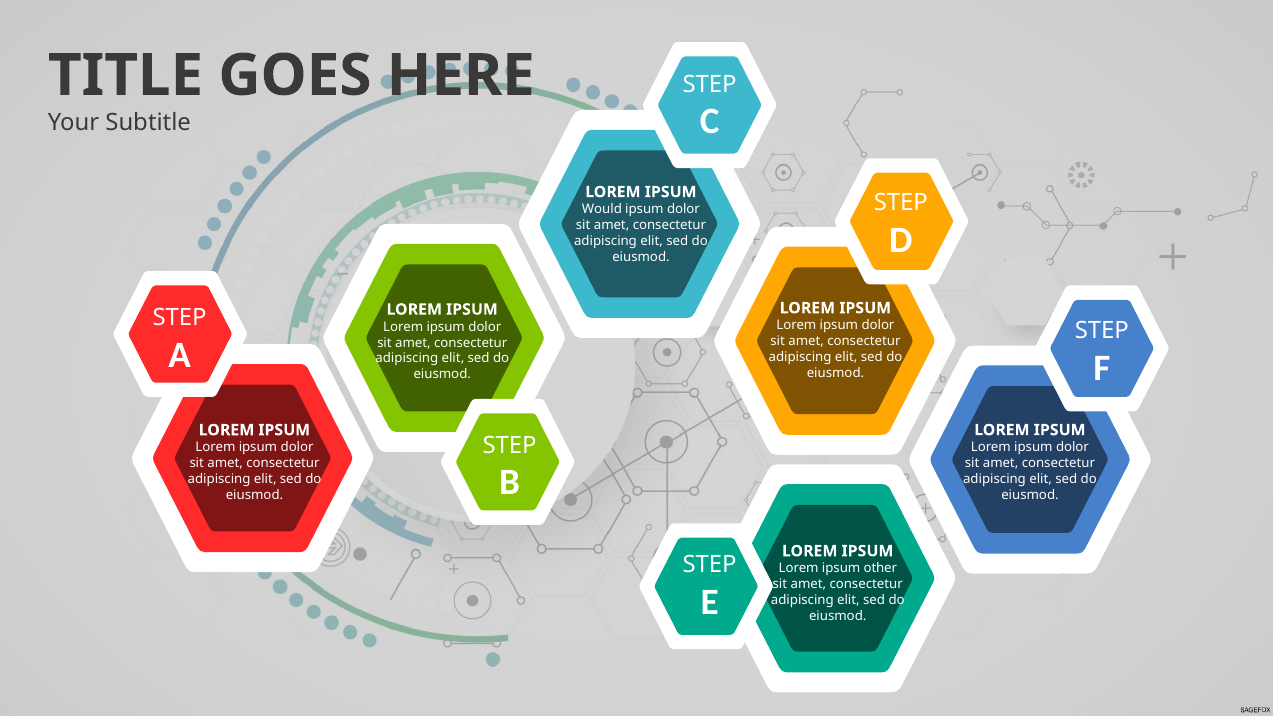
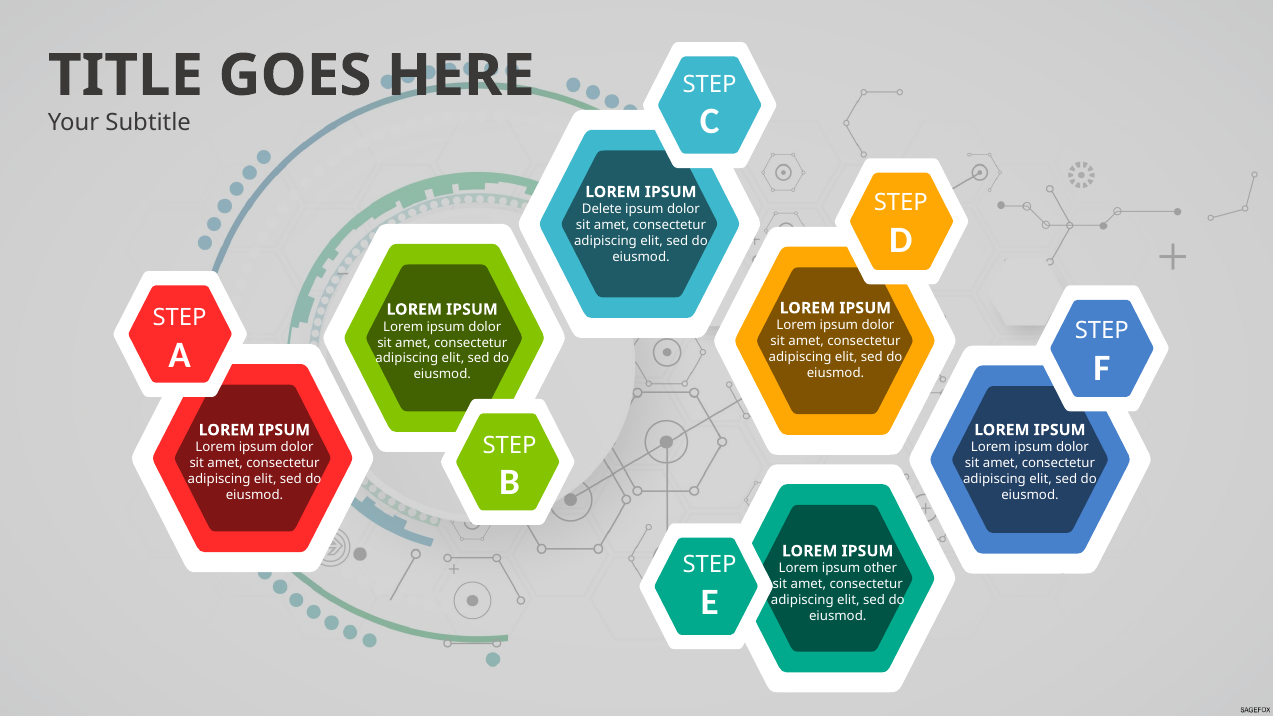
Would: Would -> Delete
